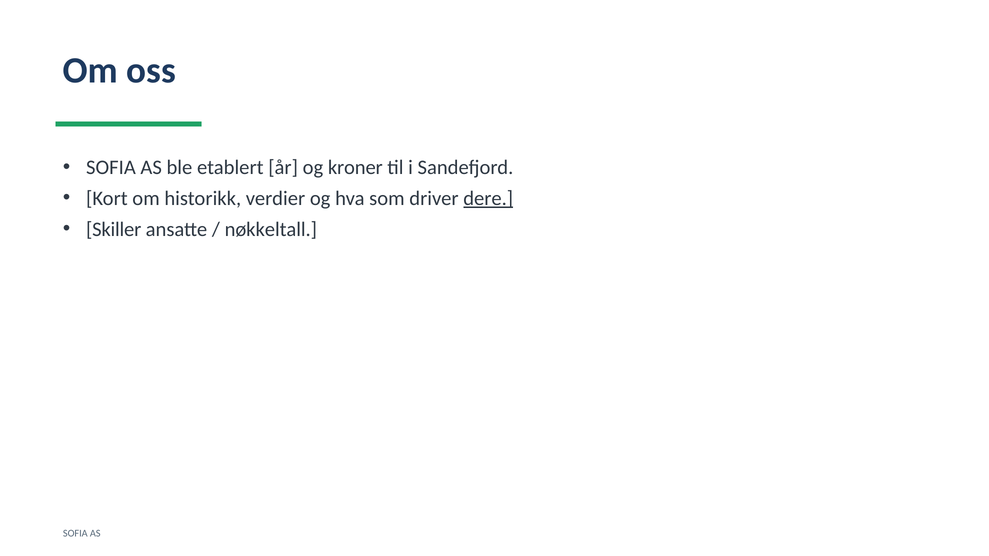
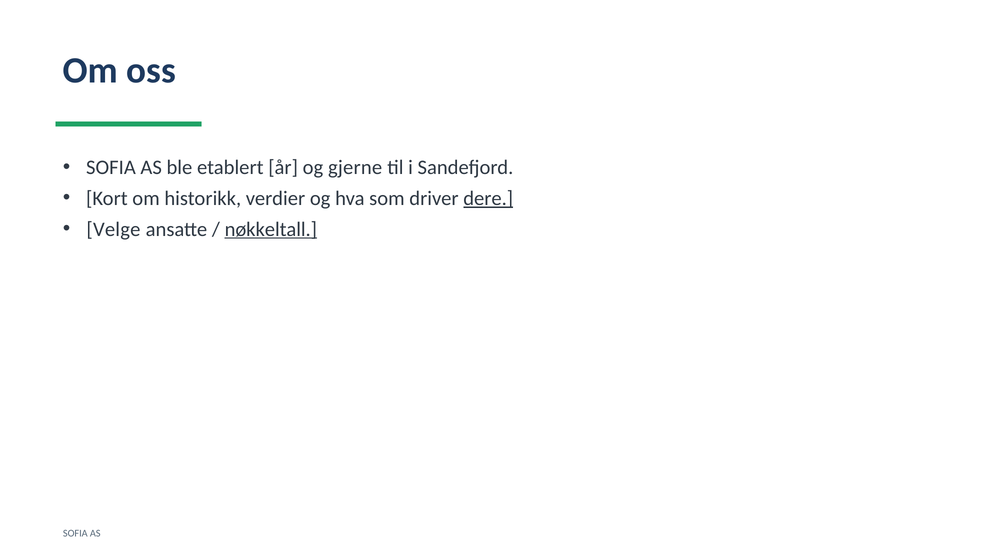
kroner: kroner -> gjerne
Skiller: Skiller -> Velge
nøkkeltall underline: none -> present
